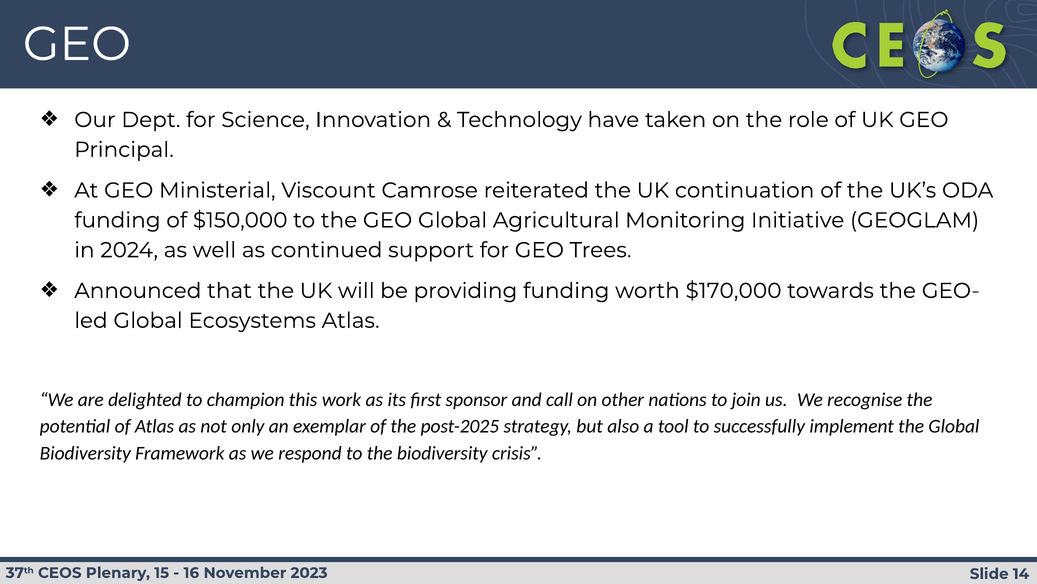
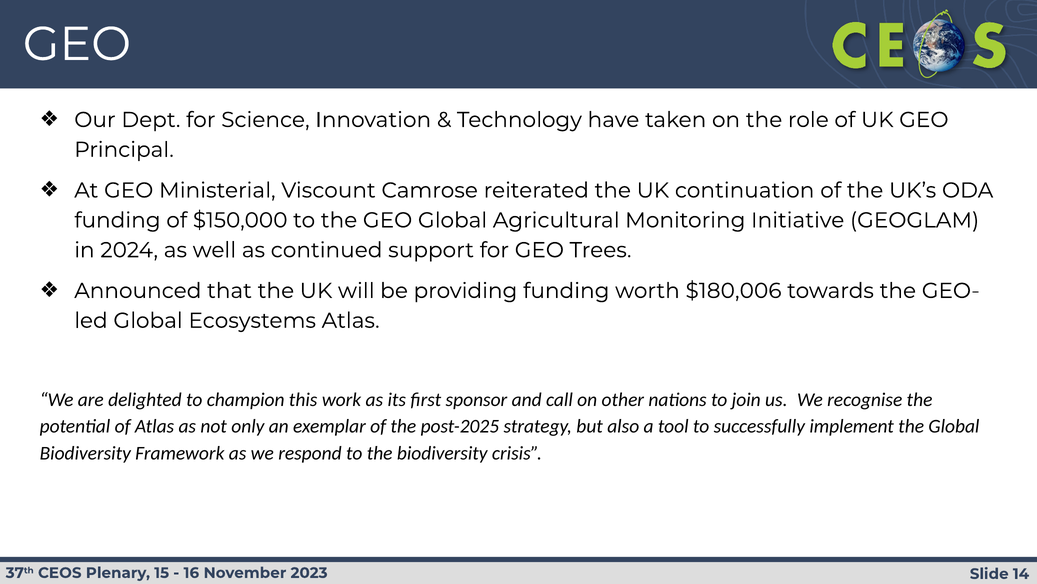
$170,000: $170,000 -> $180,006
